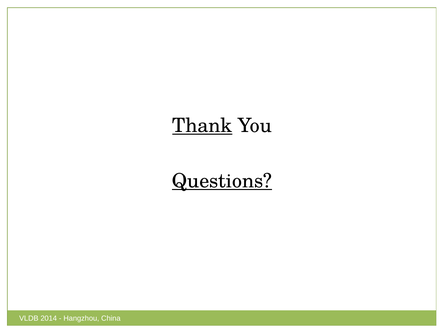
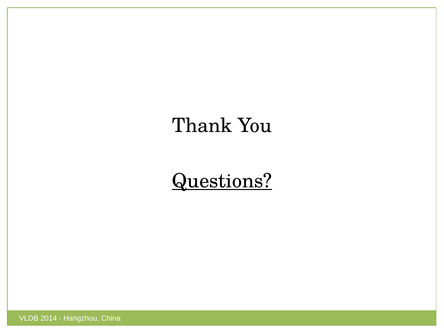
Thank underline: present -> none
